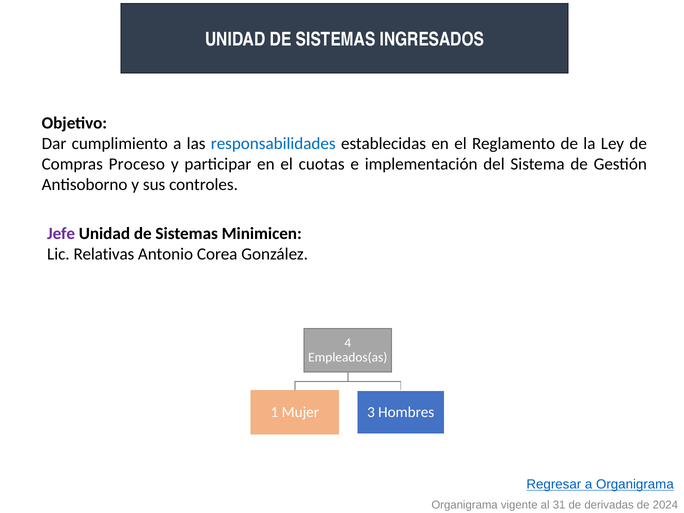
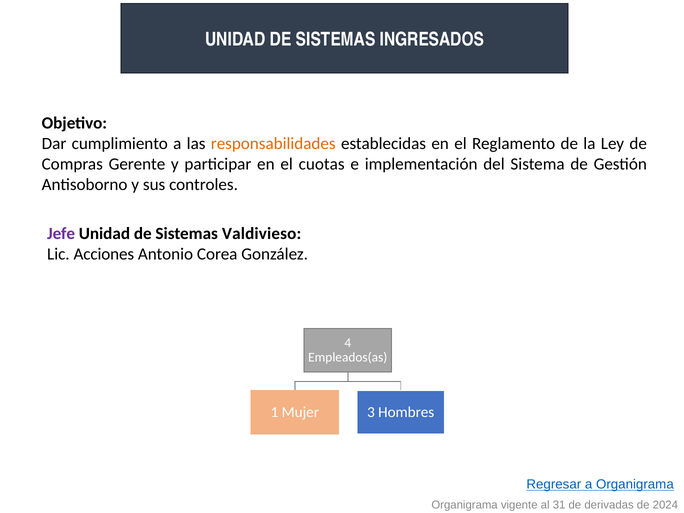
responsabilidades colour: blue -> orange
Proceso: Proceso -> Gerente
Minimicen: Minimicen -> Valdivieso
Relativas: Relativas -> Acciones
